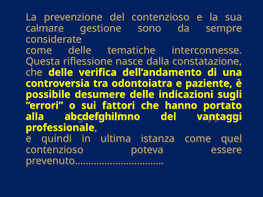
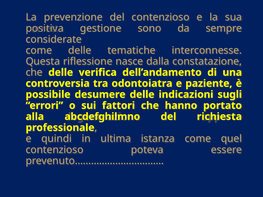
calmare: calmare -> positiva
vantaggi: vantaggi -> richiesta
